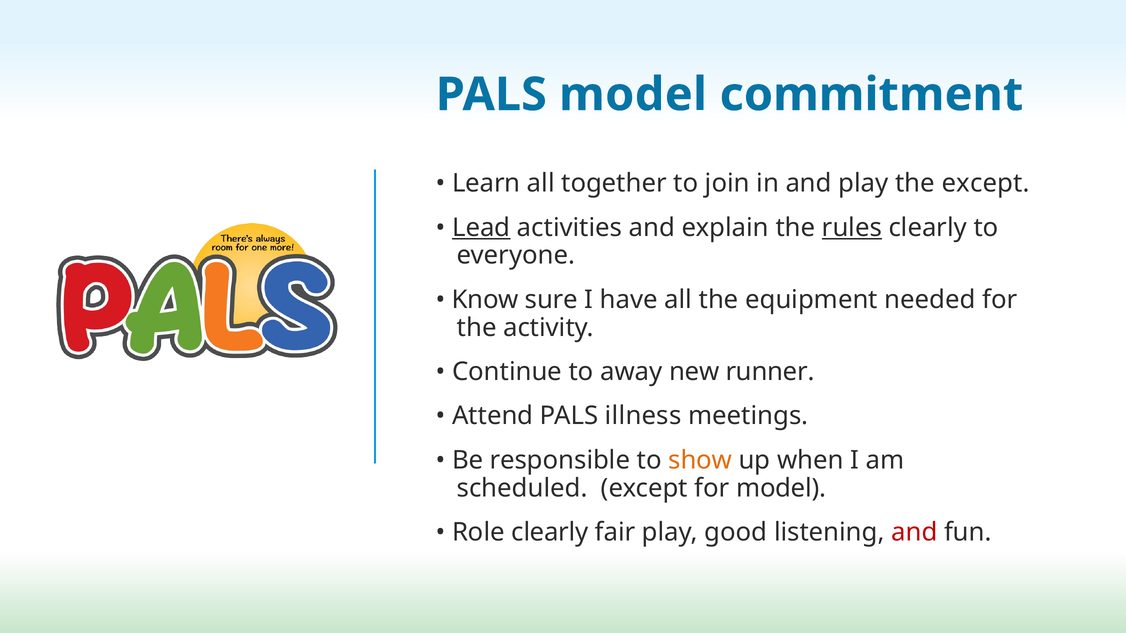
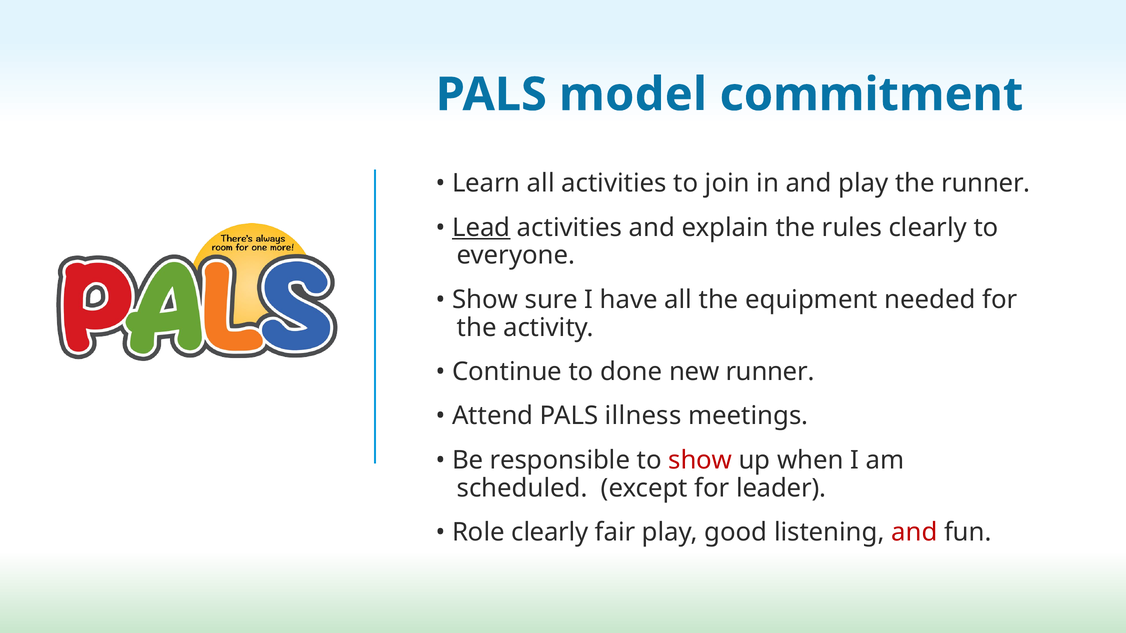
all together: together -> activities
the except: except -> runner
rules underline: present -> none
Know at (485, 300): Know -> Show
away: away -> done
show at (700, 460) colour: orange -> red
for model: model -> leader
